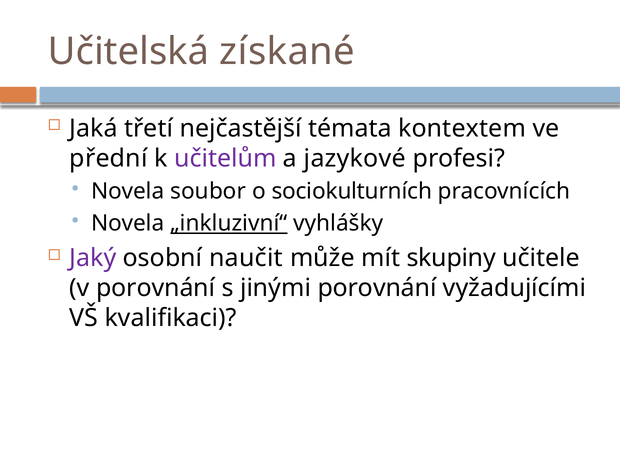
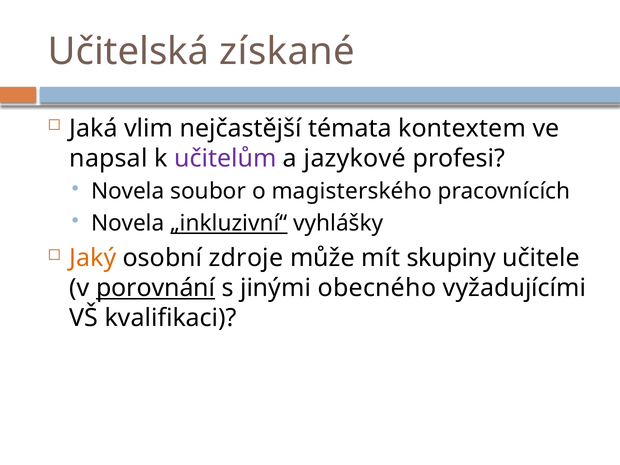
třetí: třetí -> vlim
přední: přední -> napsal
sociokulturních: sociokulturních -> magisterského
Jaký colour: purple -> orange
naučit: naučit -> zdroje
porovnání at (156, 288) underline: none -> present
jinými porovnání: porovnání -> obecného
